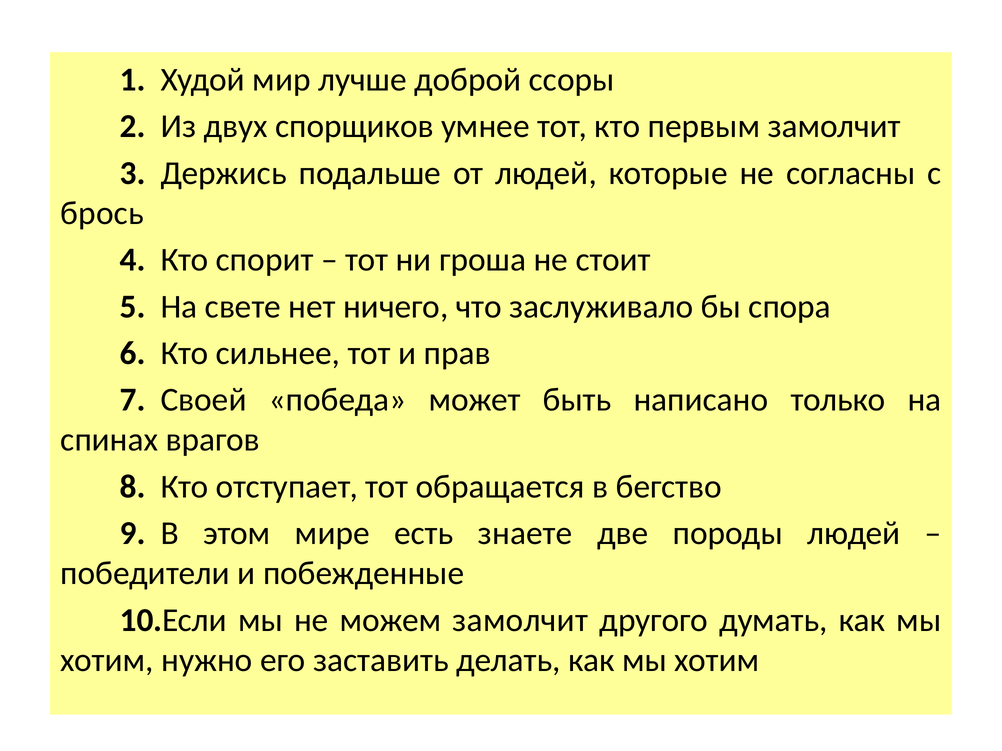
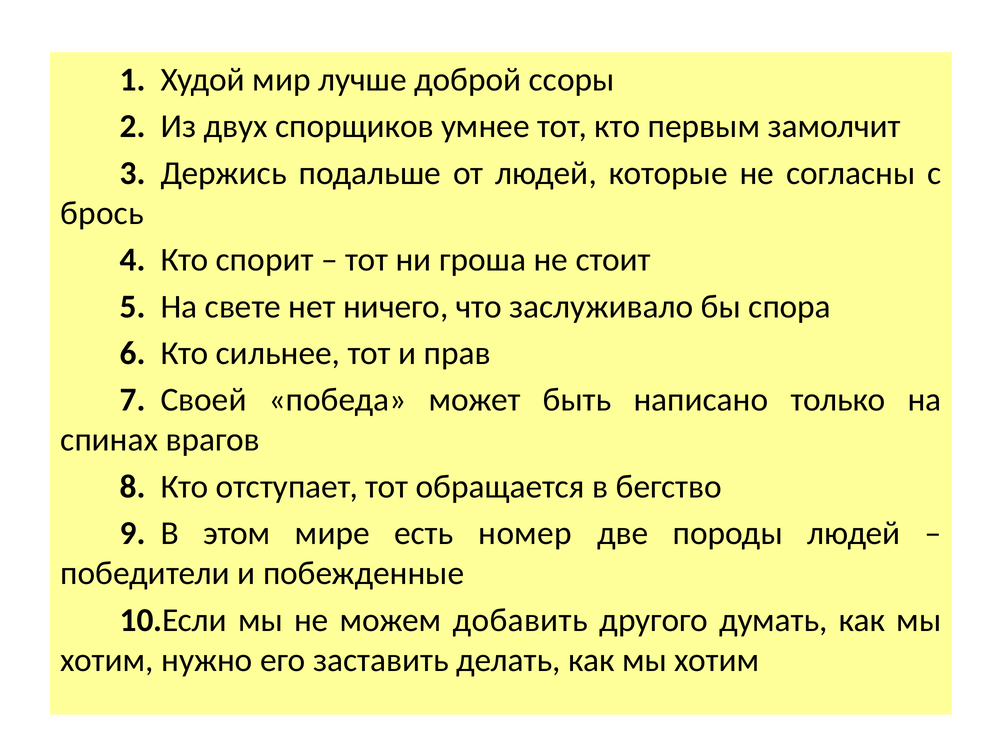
знаете: знаете -> номер
можем замолчит: замолчит -> добавить
